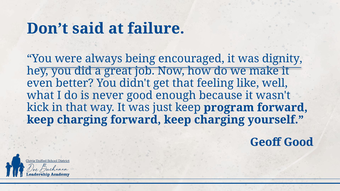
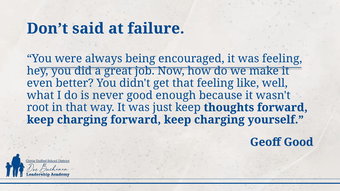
was dignity: dignity -> feeling
kick: kick -> root
program: program -> thoughts
